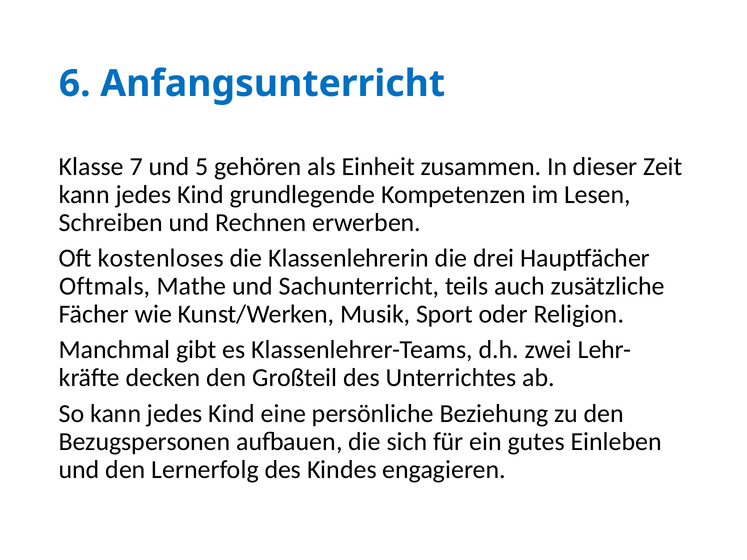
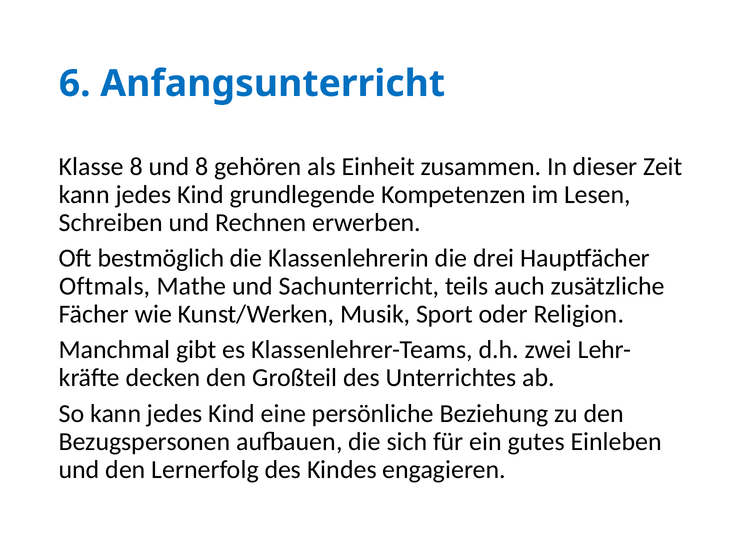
Klasse 7: 7 -> 8
und 5: 5 -> 8
kostenloses: kostenloses -> bestmöglich
